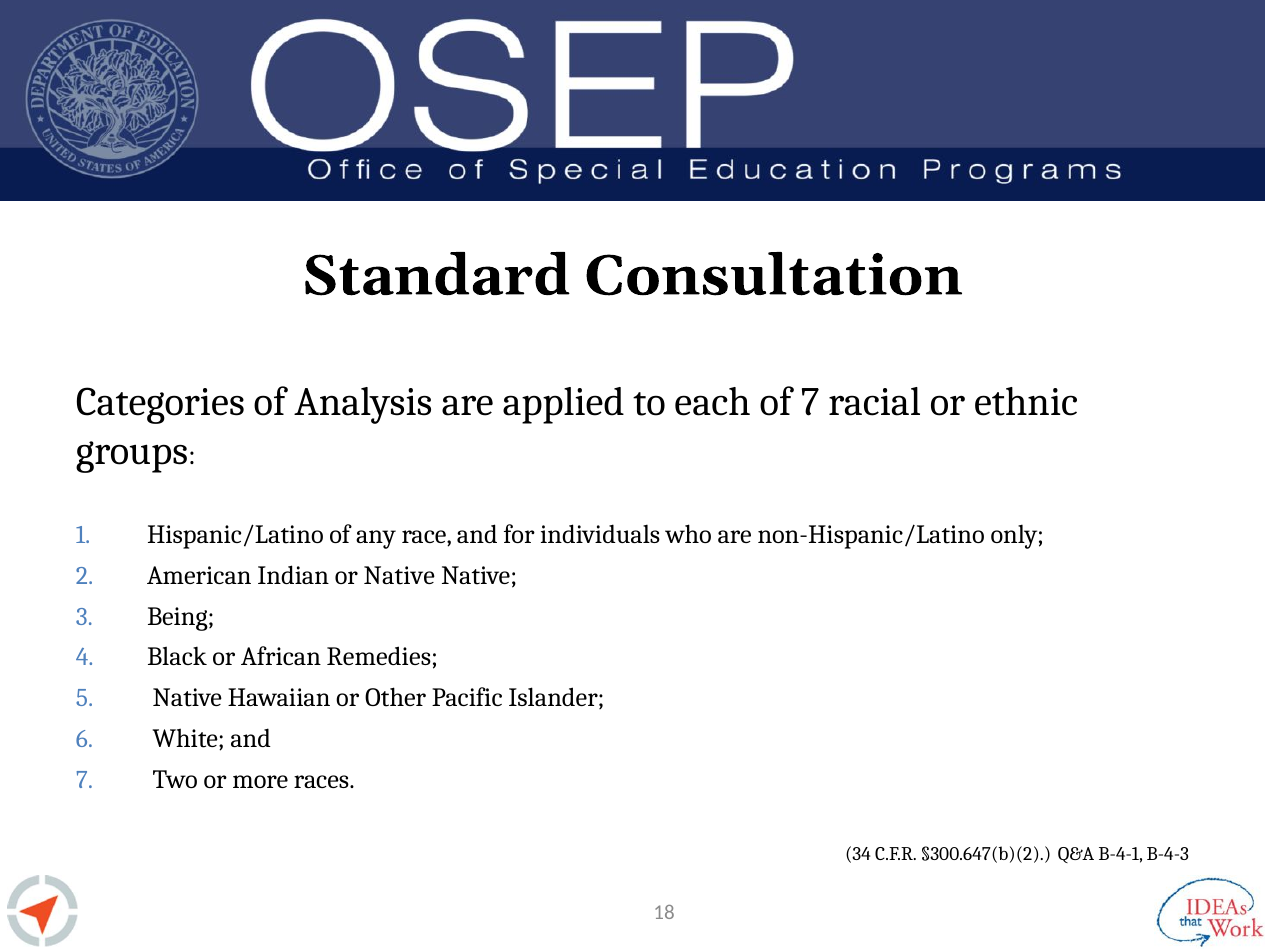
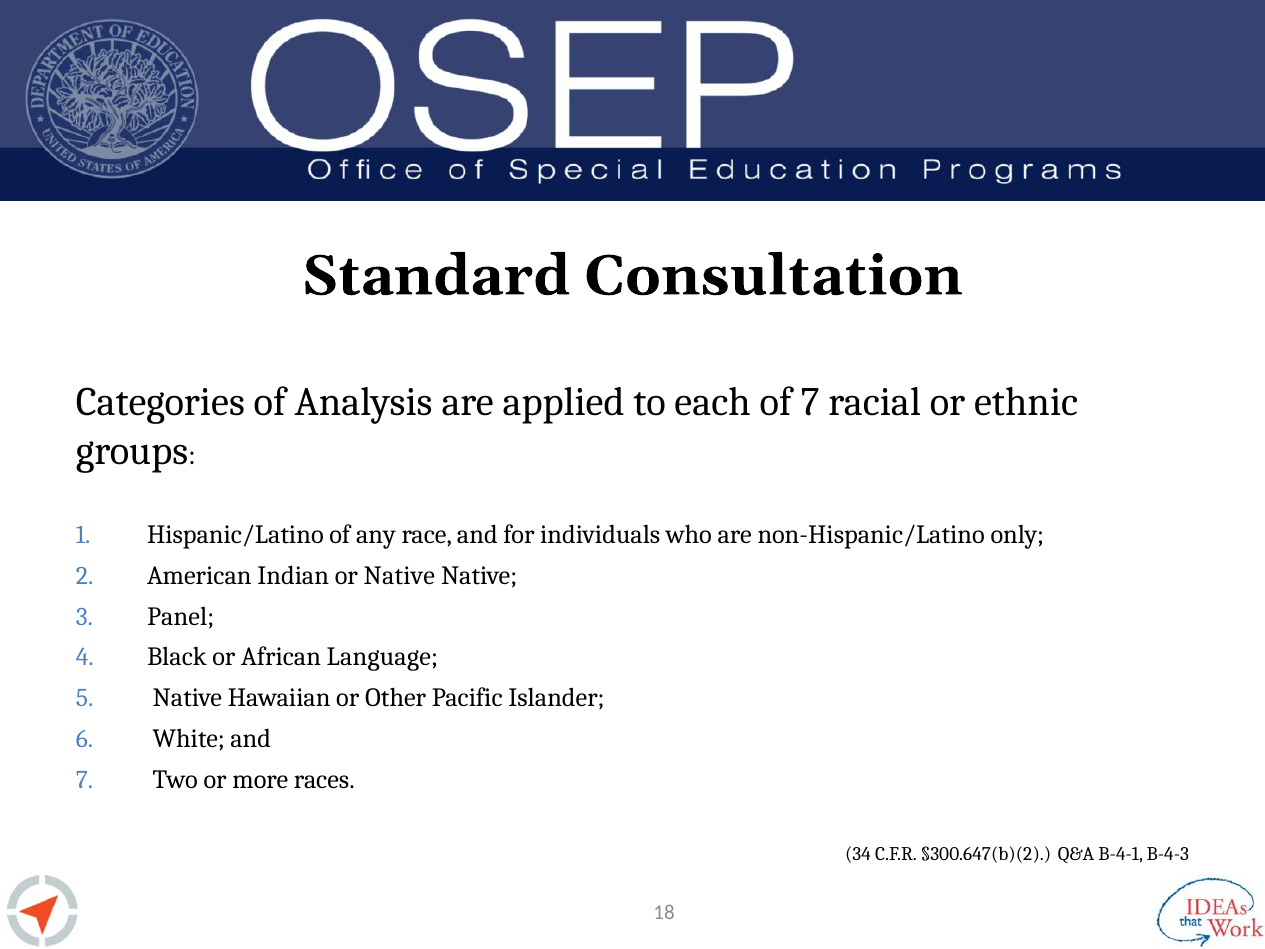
Being: Being -> Panel
Remedies: Remedies -> Language
